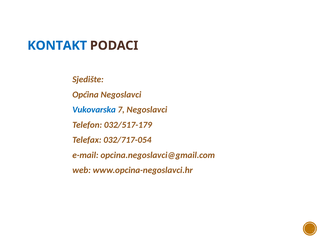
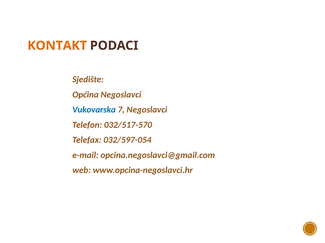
KONTAKT colour: blue -> orange
032/517-179: 032/517-179 -> 032/517-570
032/717-054: 032/717-054 -> 032/597-054
